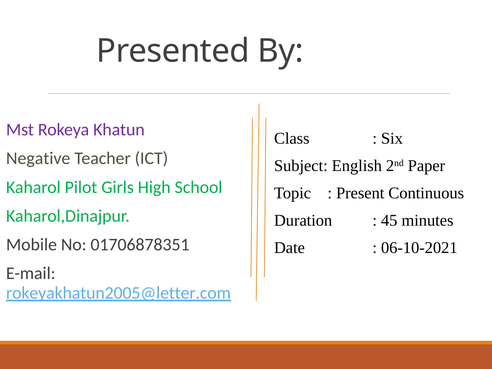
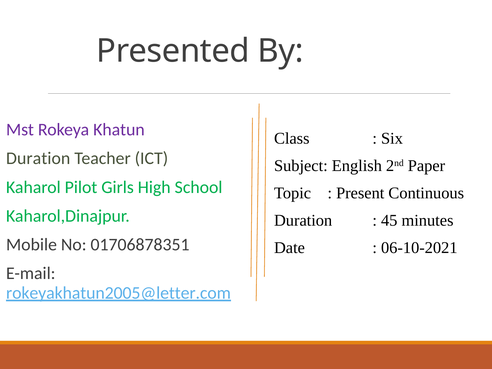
Negative at (38, 158): Negative -> Duration
